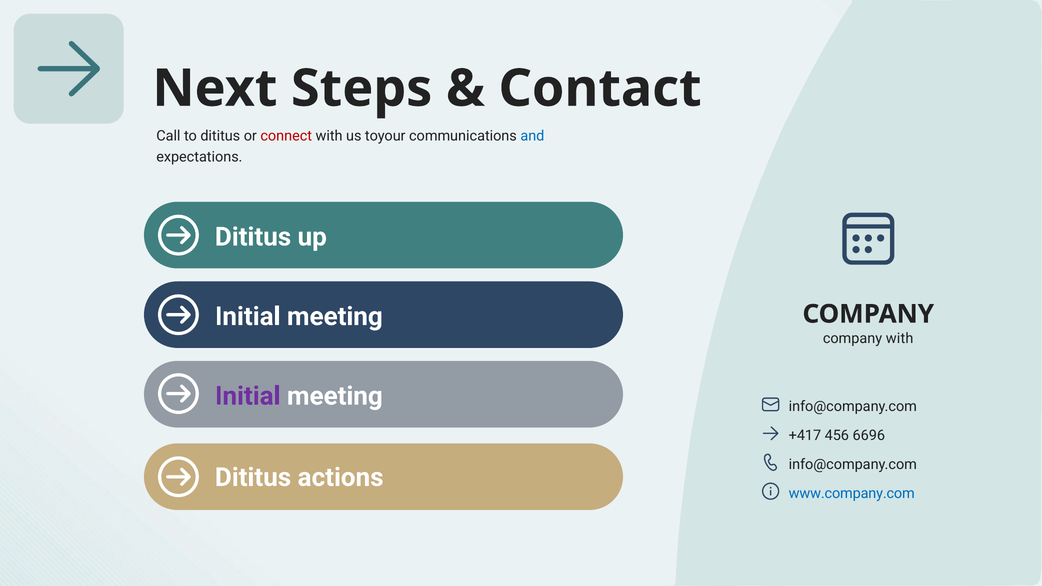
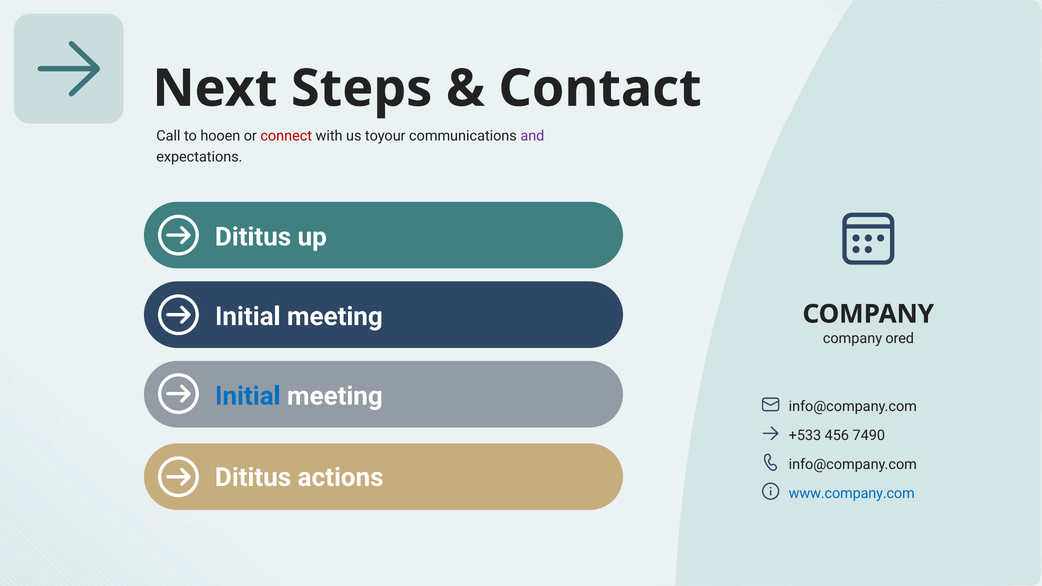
to dititus: dititus -> hooen
and colour: blue -> purple
company with: with -> ored
Initial at (248, 396) colour: purple -> blue
+417: +417 -> +533
6696: 6696 -> 7490
